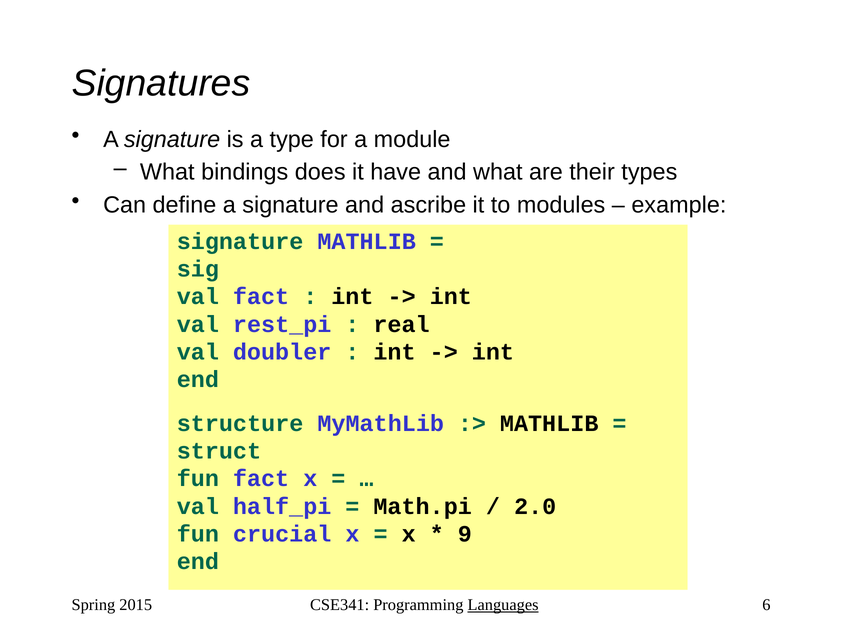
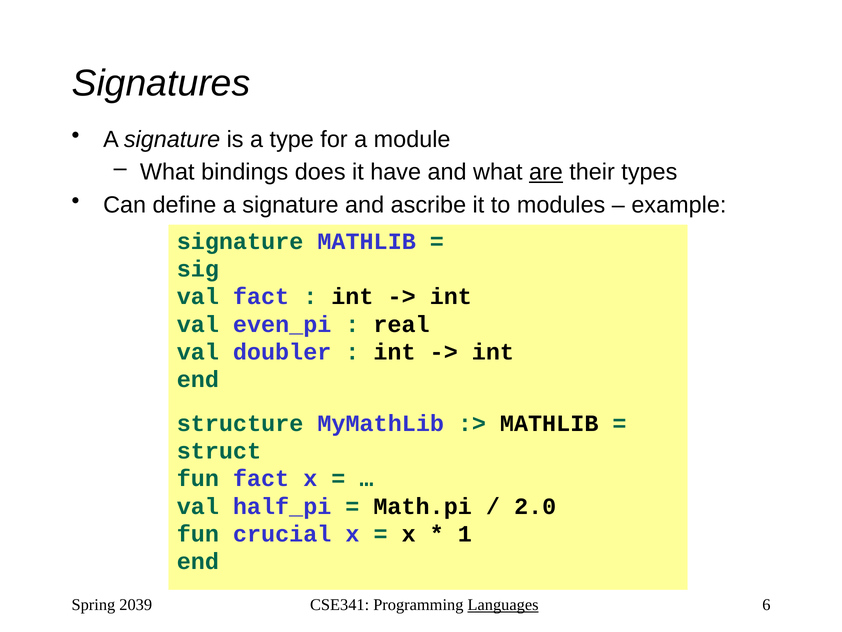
are underline: none -> present
rest_pi: rest_pi -> even_pi
9: 9 -> 1
2015: 2015 -> 2039
